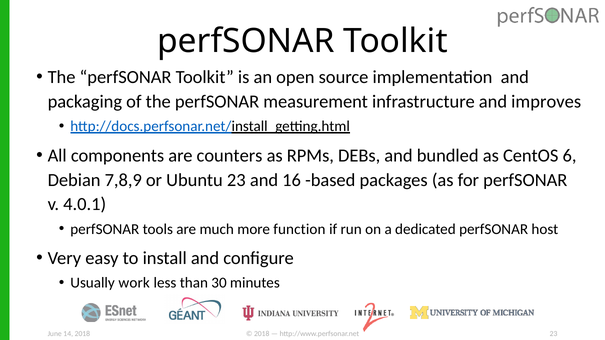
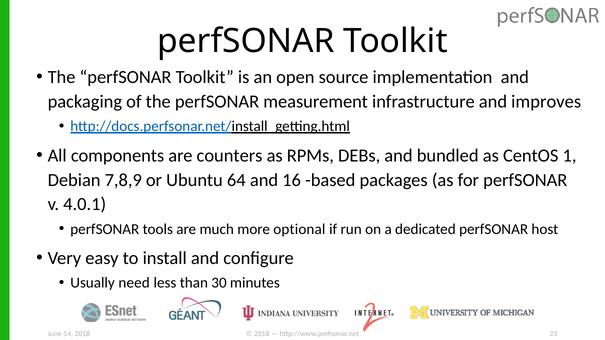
6: 6 -> 1
Ubuntu 23: 23 -> 64
function: function -> optional
work: work -> need
